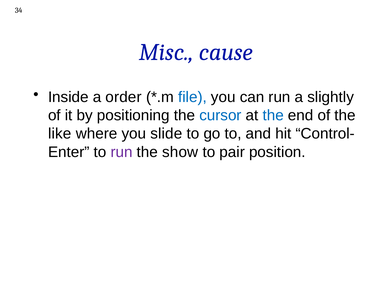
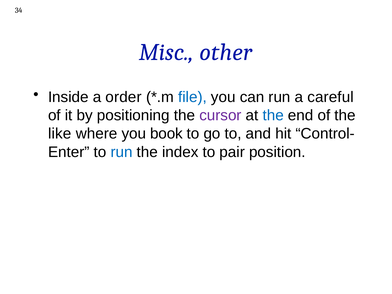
cause: cause -> other
slightly: slightly -> careful
cursor colour: blue -> purple
slide: slide -> book
run at (122, 152) colour: purple -> blue
show: show -> index
